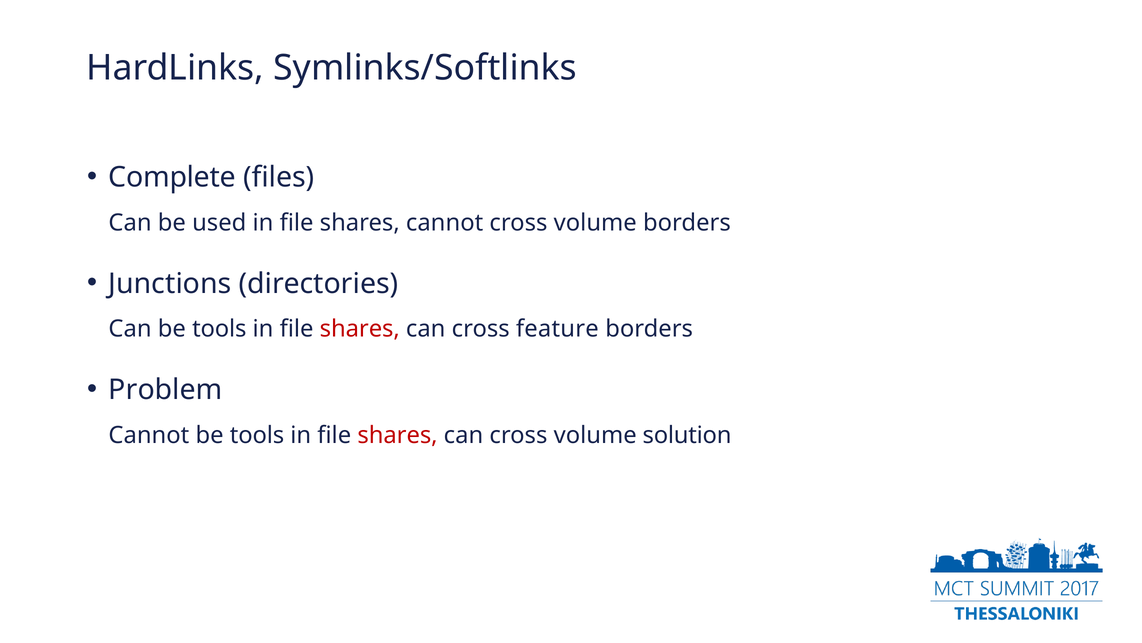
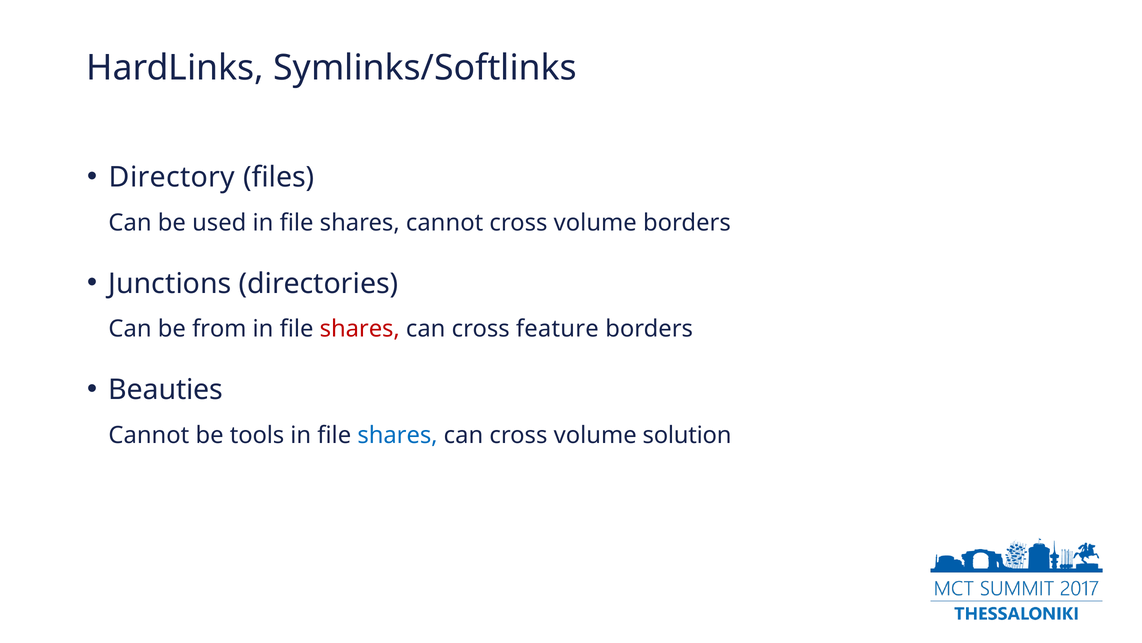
Complete: Complete -> Directory
Can be tools: tools -> from
Problem: Problem -> Beauties
shares at (398, 435) colour: red -> blue
